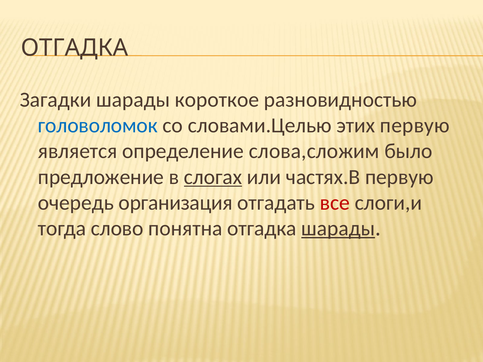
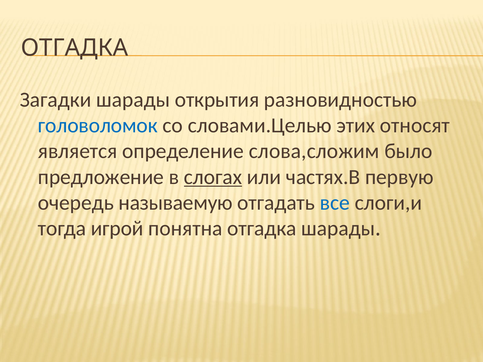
короткое: короткое -> открытия
этих первую: первую -> относят
организация: организация -> называемую
все colour: red -> blue
слово: слово -> игрой
шарады at (338, 229) underline: present -> none
